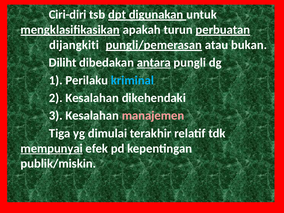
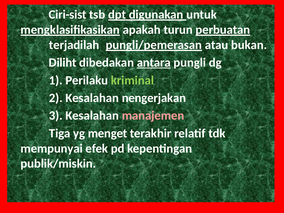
Ciri-diri: Ciri-diri -> Ciri-sist
dijangkiti: dijangkiti -> terjadilah
kriminal colour: light blue -> light green
dikehendaki: dikehendaki -> nengerjakan
dimulai: dimulai -> menget
mempunyai underline: present -> none
